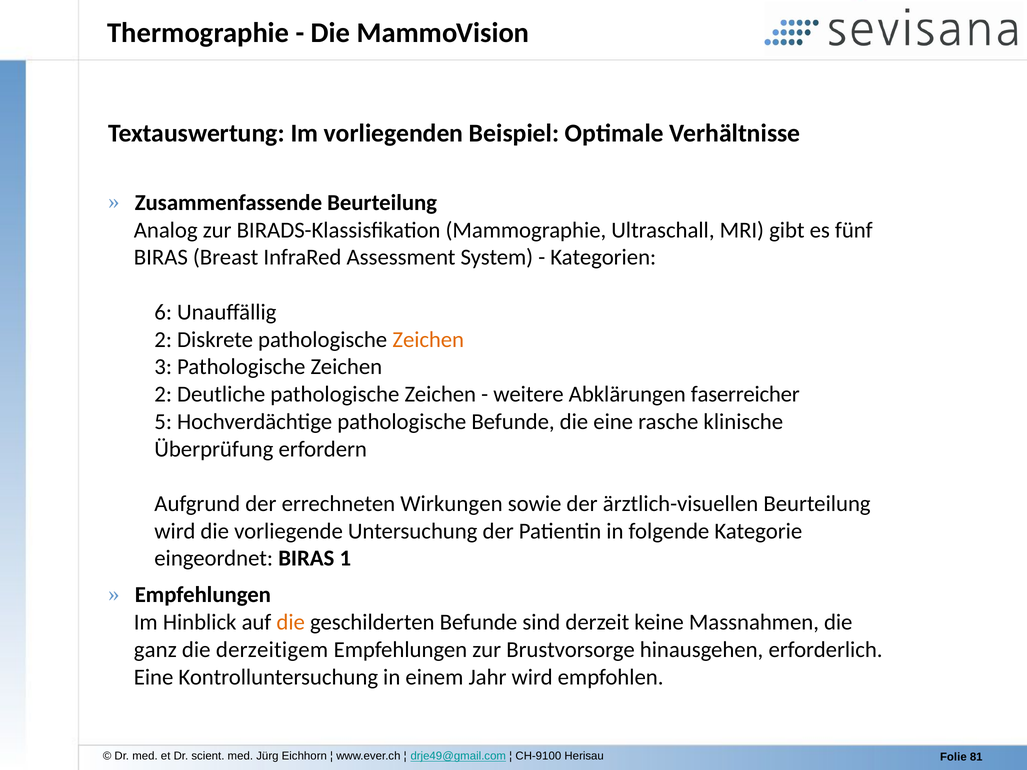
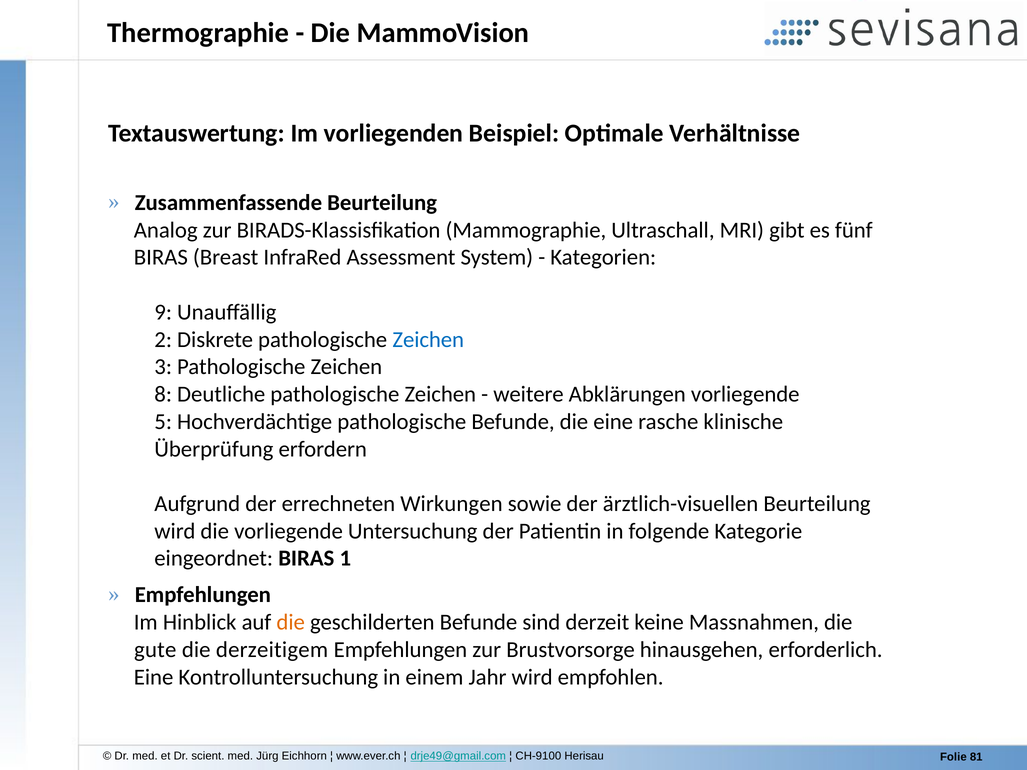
6: 6 -> 9
Zeichen at (428, 340) colour: orange -> blue
2 at (163, 394): 2 -> 8
Abklärungen faserreicher: faserreicher -> vorliegende
ganz: ganz -> gute
